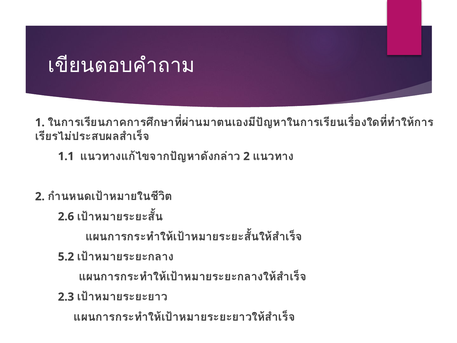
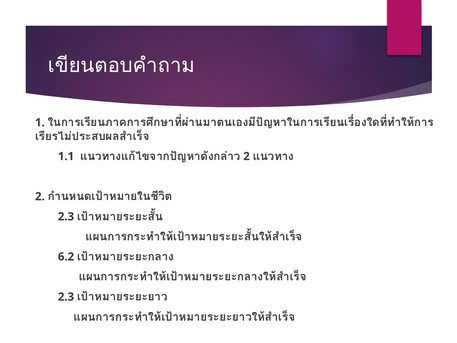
2.6 at (66, 216): 2.6 -> 2.3
5.2: 5.2 -> 6.2
